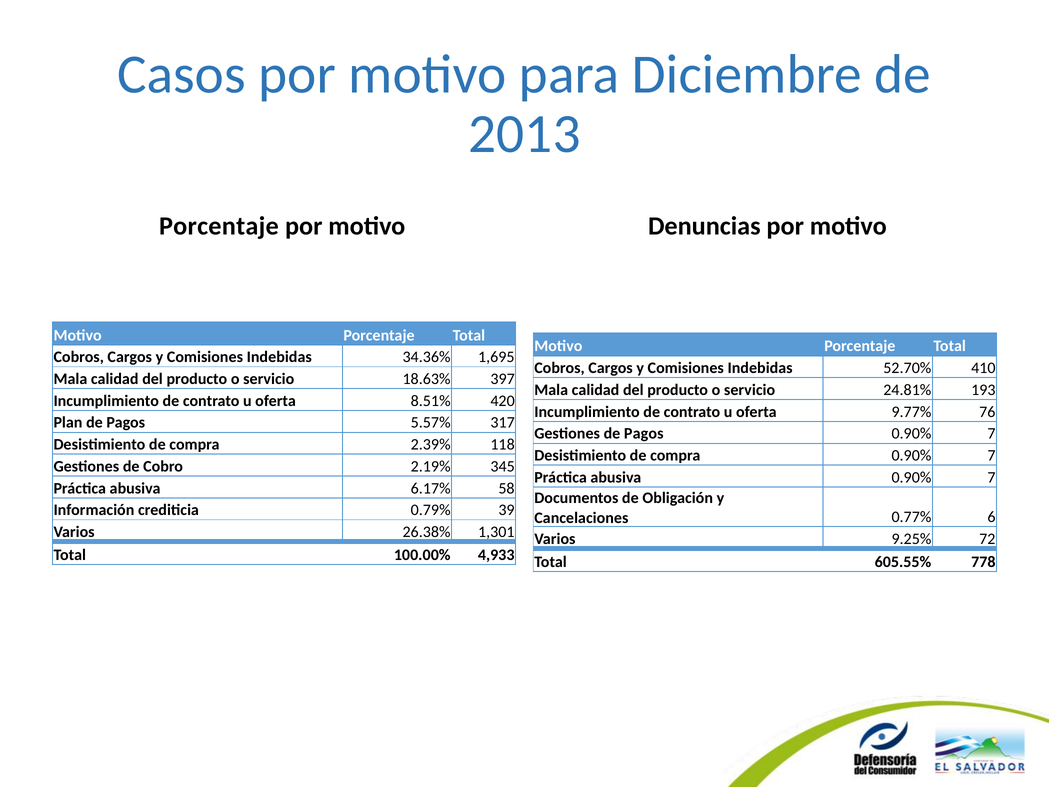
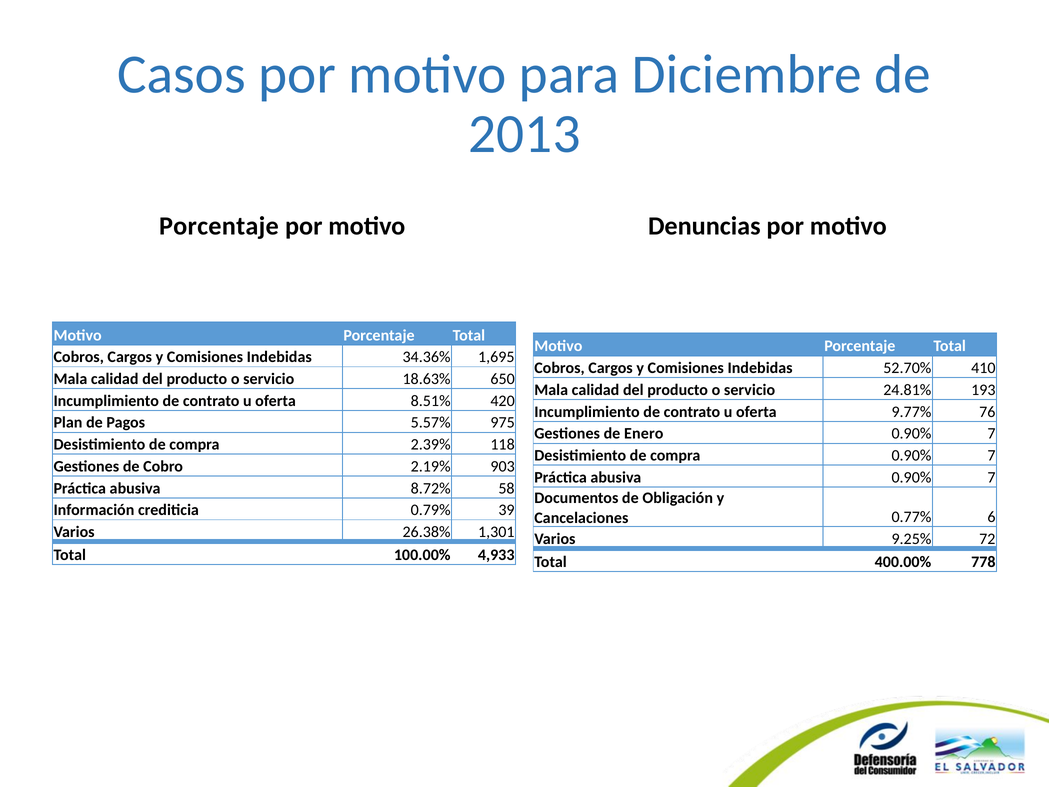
397: 397 -> 650
317: 317 -> 975
Gestiones de Pagos: Pagos -> Enero
345: 345 -> 903
6.17%: 6.17% -> 8.72%
605.55%: 605.55% -> 400.00%
